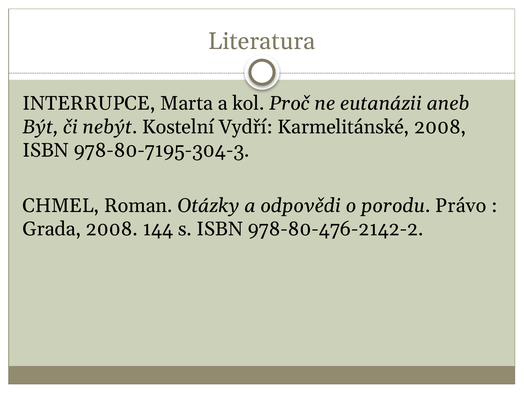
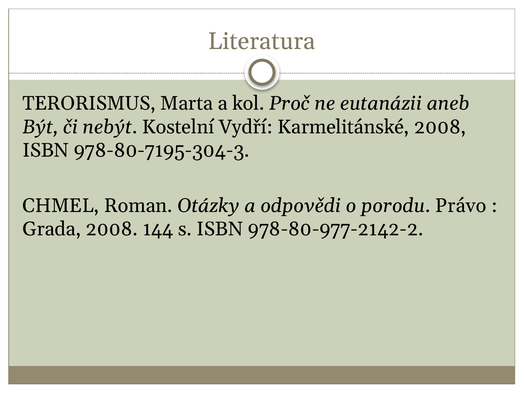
INTERRUPCE: INTERRUPCE -> TERORISMUS
978-80-476-2142-2: 978-80-476-2142-2 -> 978-80-977-2142-2
